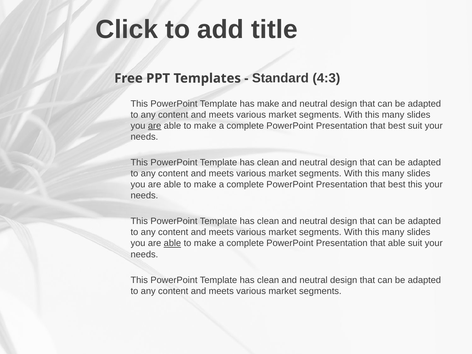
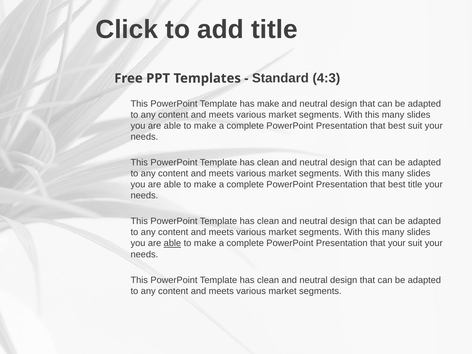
are at (155, 126) underline: present -> none
best this: this -> title
that able: able -> your
